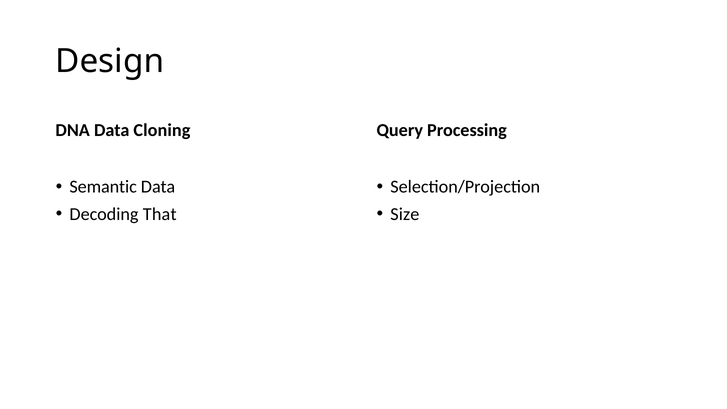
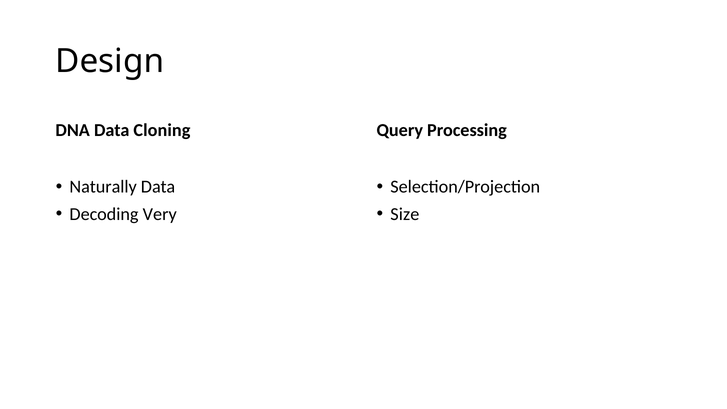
Semantic: Semantic -> Naturally
That: That -> Very
